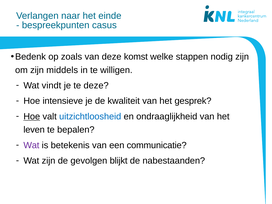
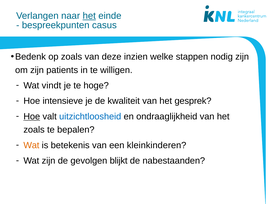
het at (89, 16) underline: none -> present
komst: komst -> inzien
middels: middels -> patients
te deze: deze -> hoge
leven at (34, 130): leven -> zoals
Wat at (31, 145) colour: purple -> orange
communicatie: communicatie -> kleinkinderen
